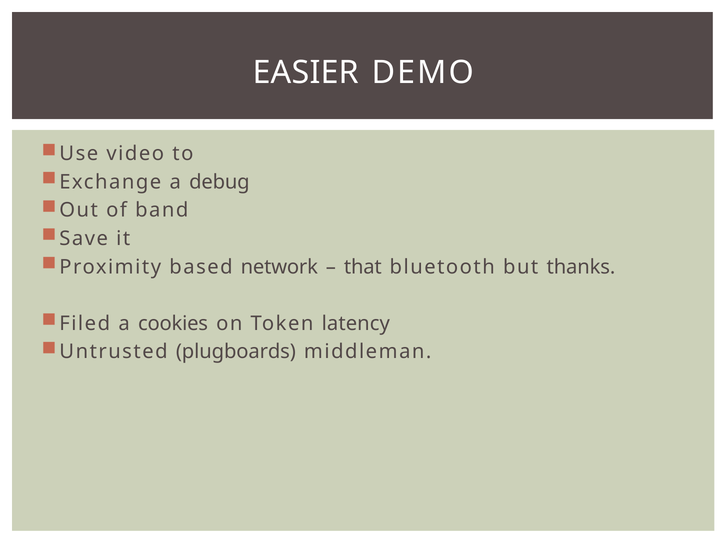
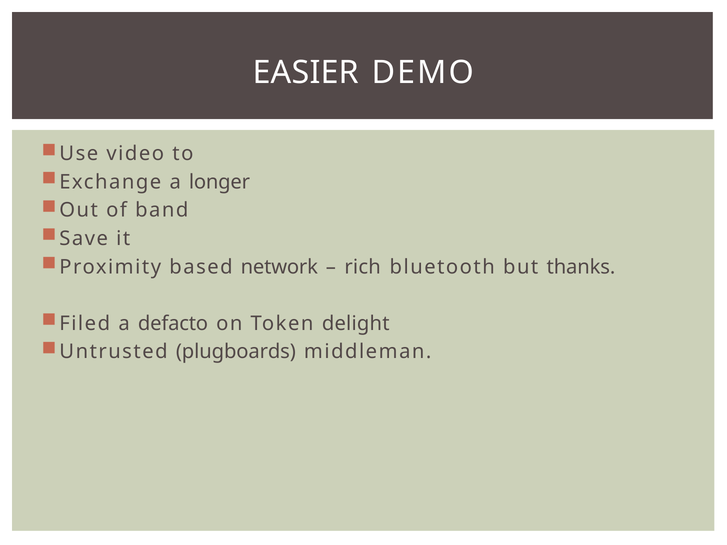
debug: debug -> longer
that: that -> rich
cookies: cookies -> defacto
latency: latency -> delight
